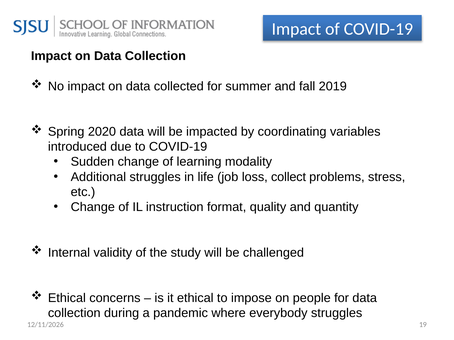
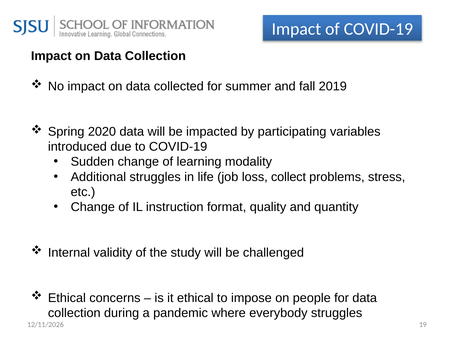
coordinating: coordinating -> participating
